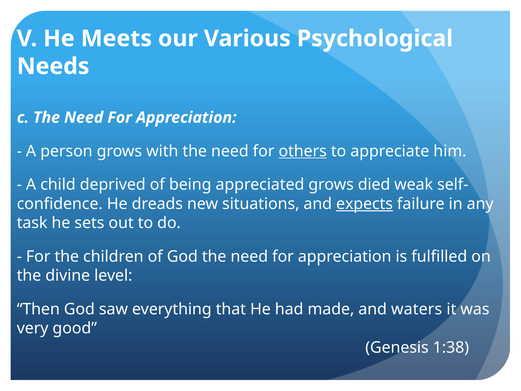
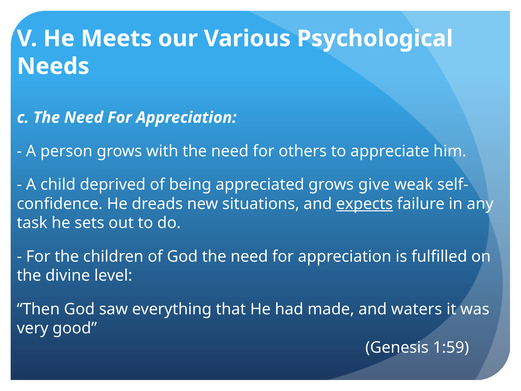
others underline: present -> none
died: died -> give
1:38: 1:38 -> 1:59
